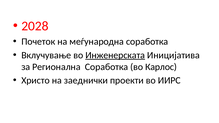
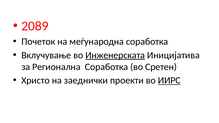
2028: 2028 -> 2089
Карлос: Карлос -> Сретен
ИИРС underline: none -> present
